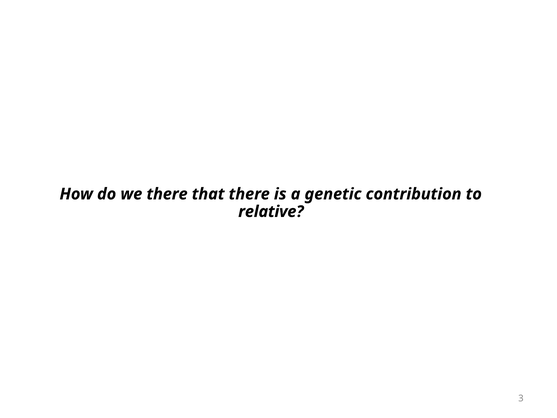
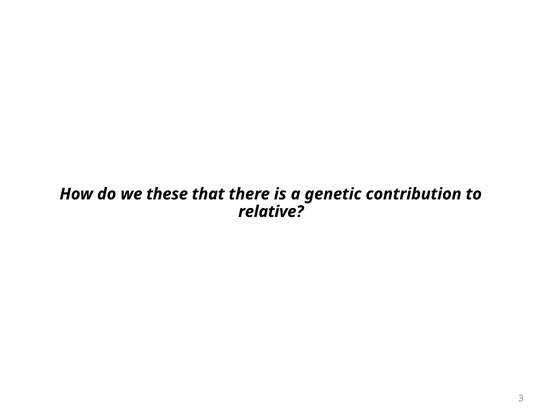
we there: there -> these
